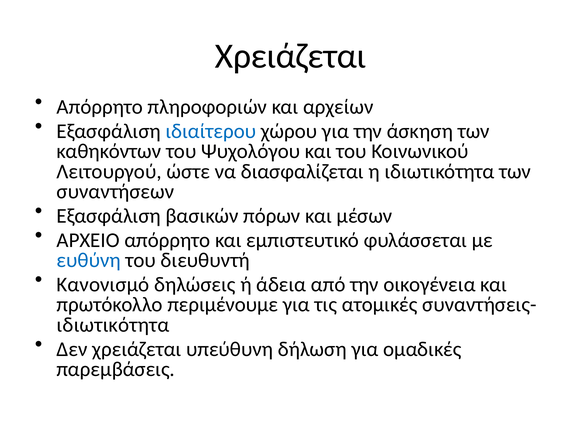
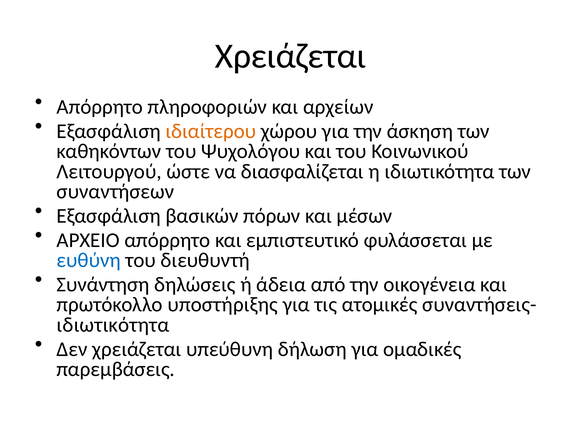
ιδιαίτερου colour: blue -> orange
Κανονισμό: Κανονισμό -> Συνάντηση
περιμένουμε: περιμένουμε -> υποστήριξης
